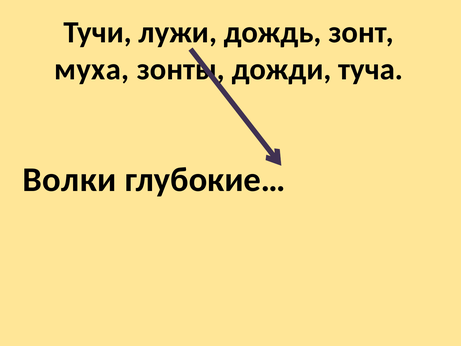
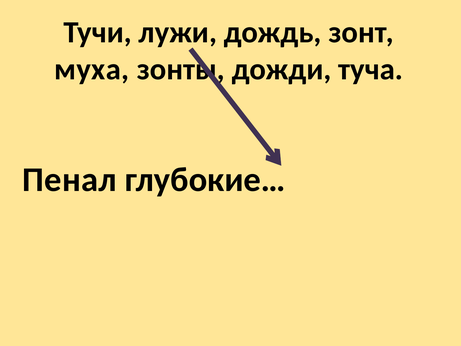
Волки: Волки -> Пенал
